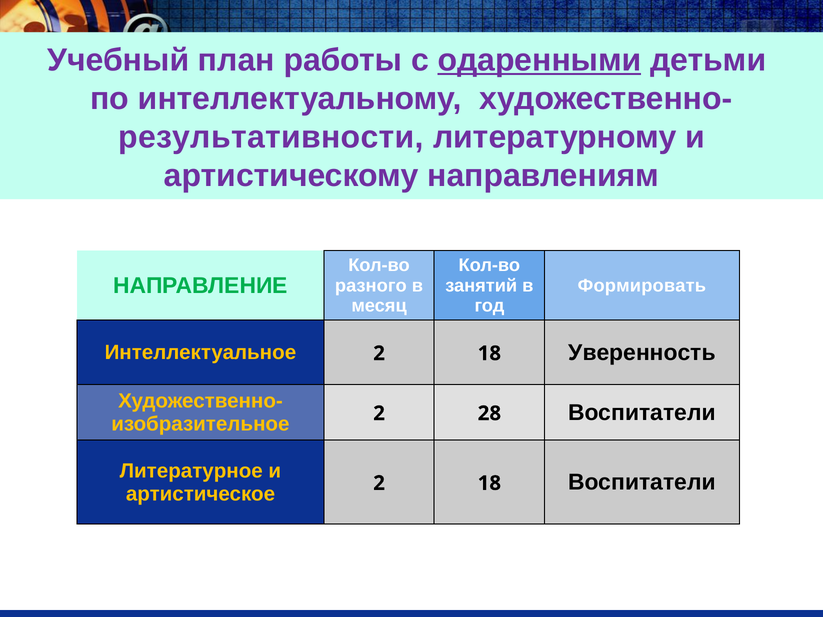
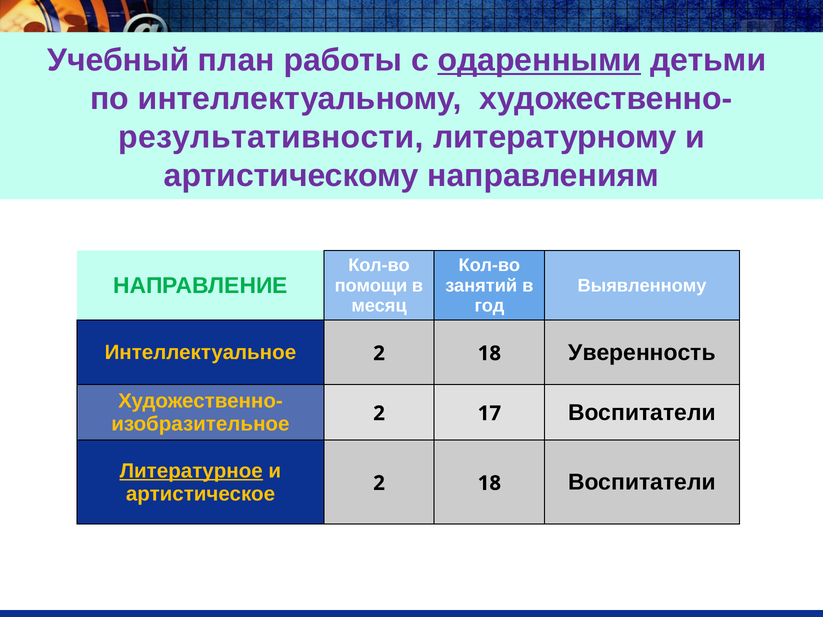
разного: разного -> помощи
Формировать: Формировать -> Выявленному
28: 28 -> 17
Литературное underline: none -> present
